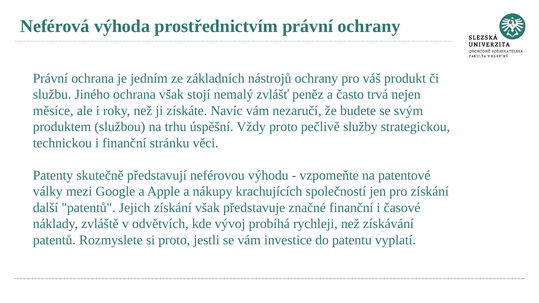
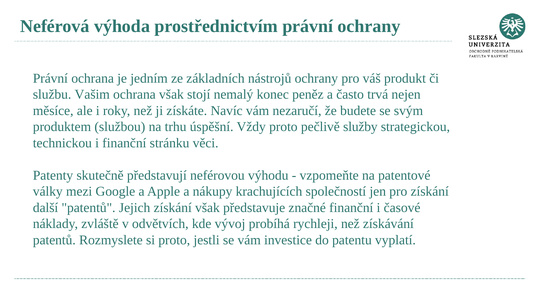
Jiného: Jiného -> Vašim
zvlášť: zvlášť -> konec
